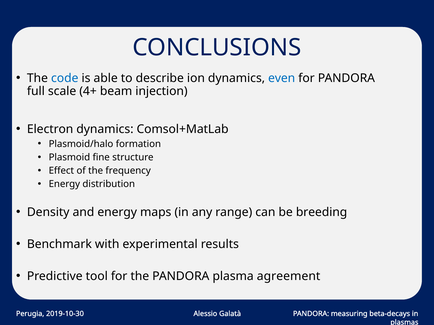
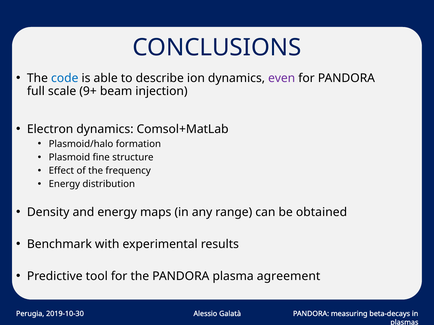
even colour: blue -> purple
4+: 4+ -> 9+
breeding: breeding -> obtained
